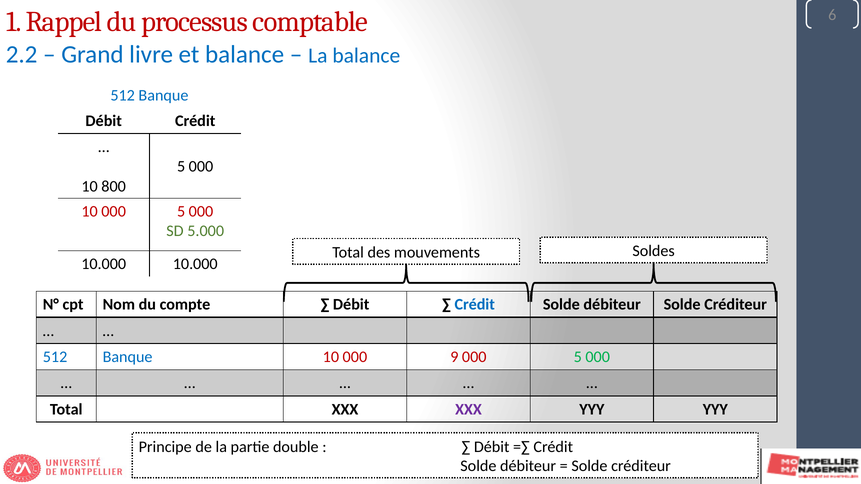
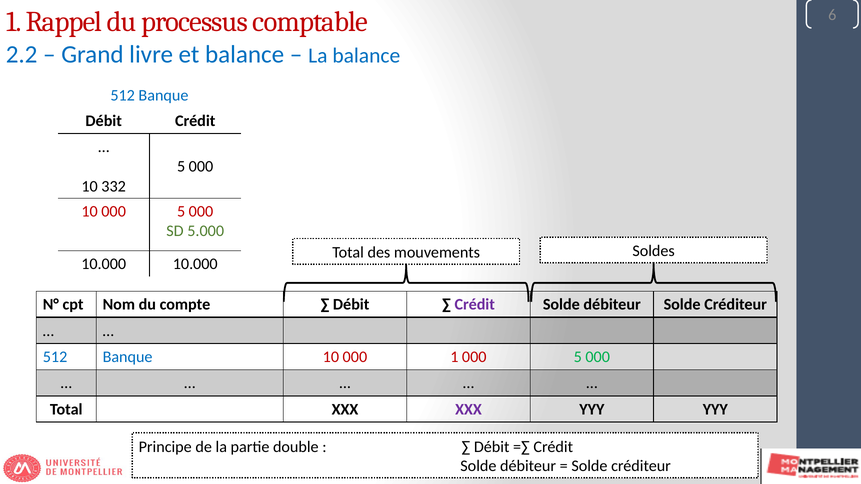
800: 800 -> 332
Crédit at (475, 305) colour: blue -> purple
000 9: 9 -> 1
